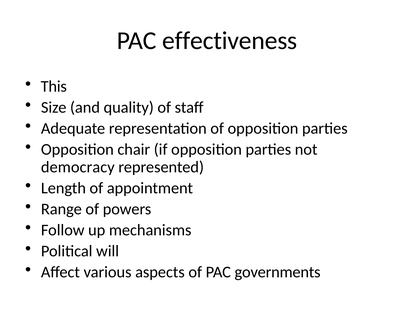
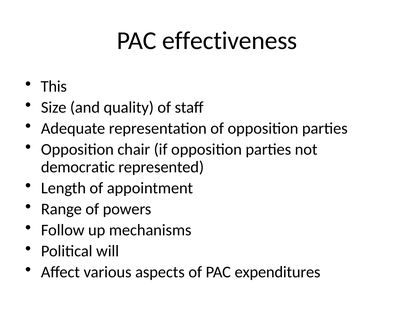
democracy: democracy -> democratic
governments: governments -> expenditures
